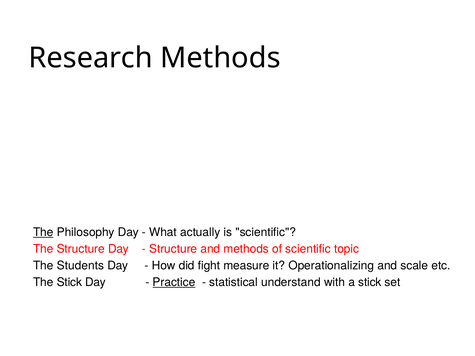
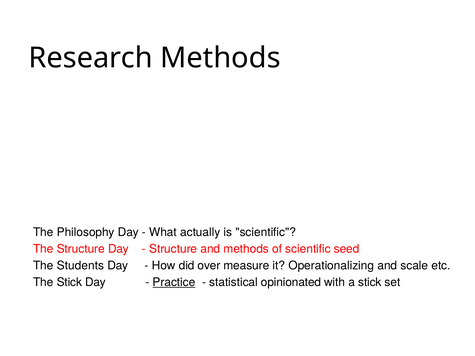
The at (43, 232) underline: present -> none
topic: topic -> seed
fight: fight -> over
understand: understand -> opinionated
